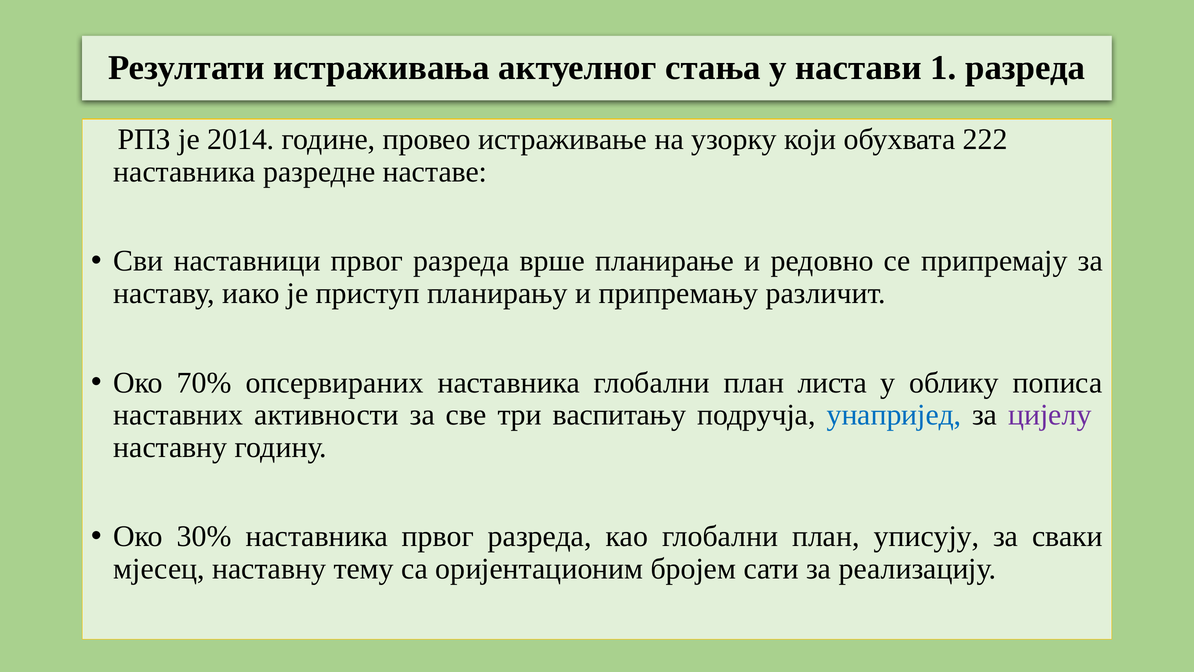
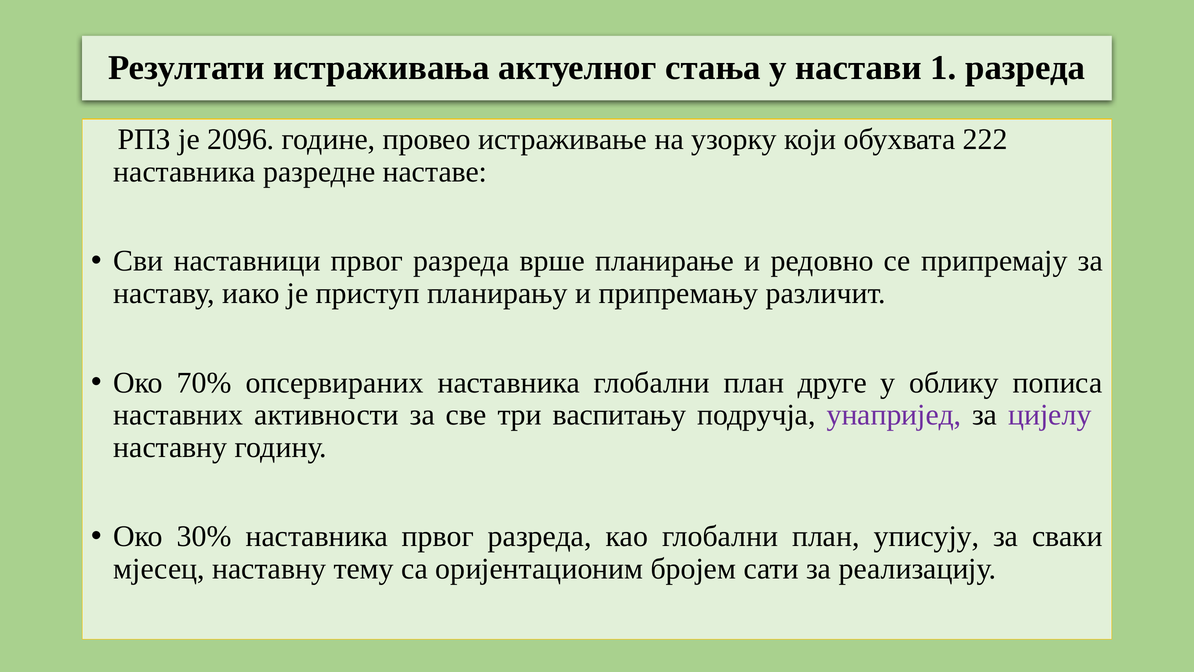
2014: 2014 -> 2096
листа: листа -> друге
унапријед colour: blue -> purple
